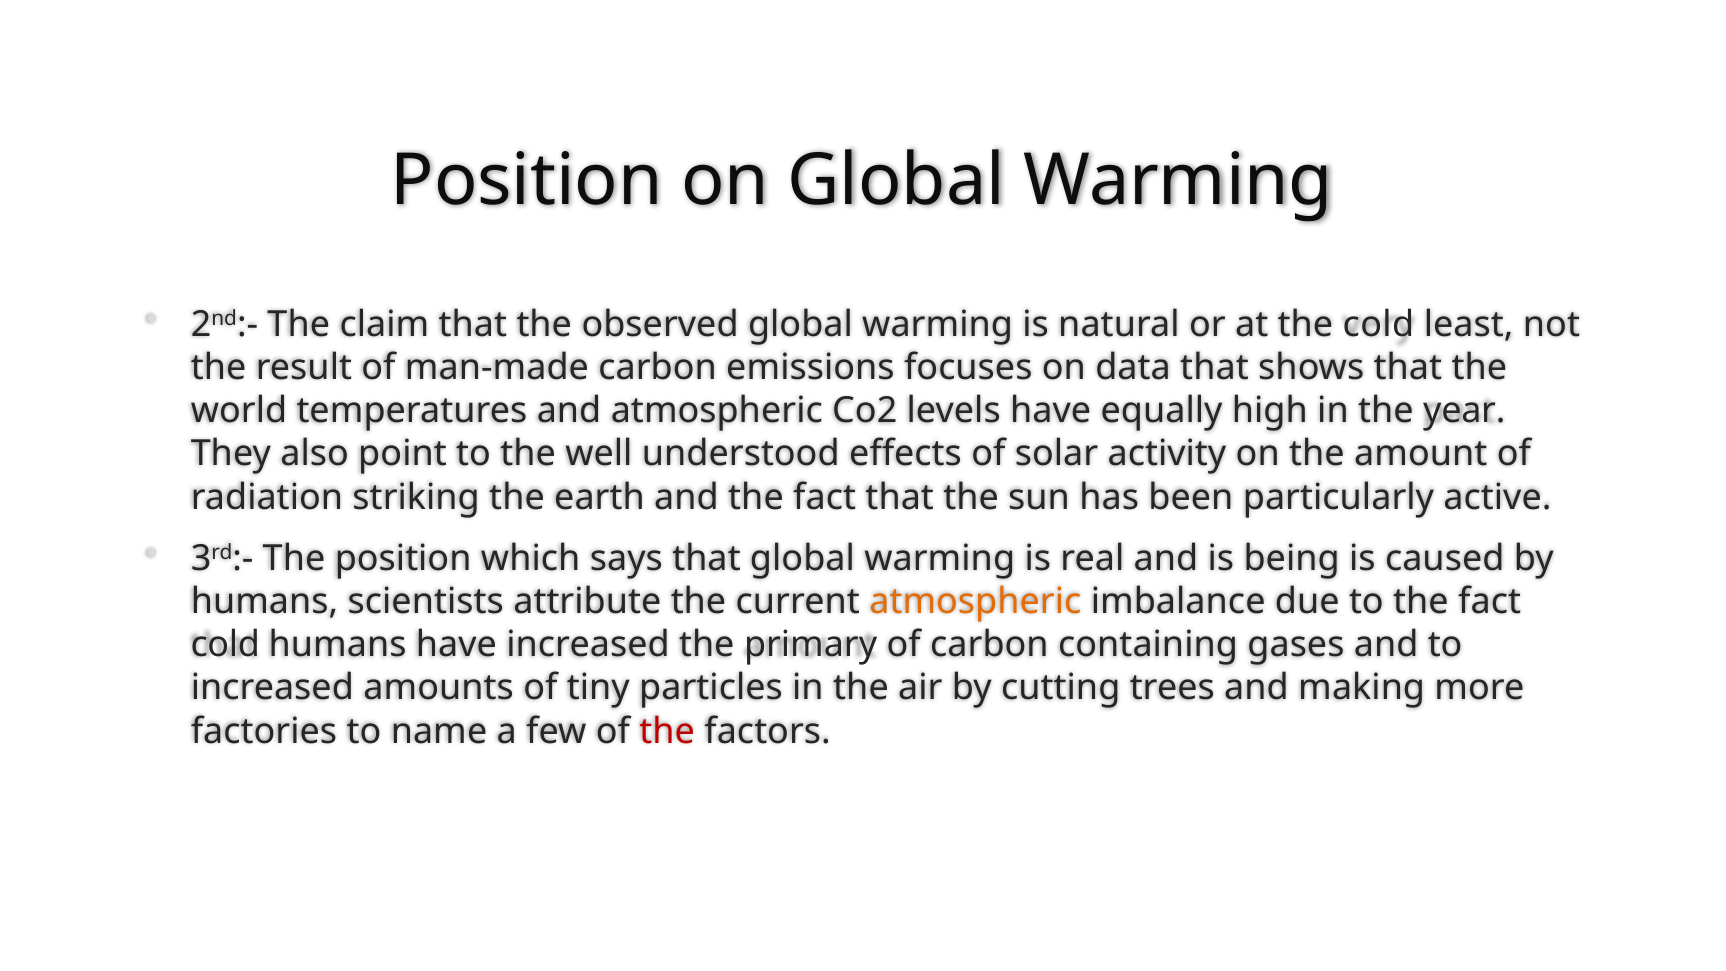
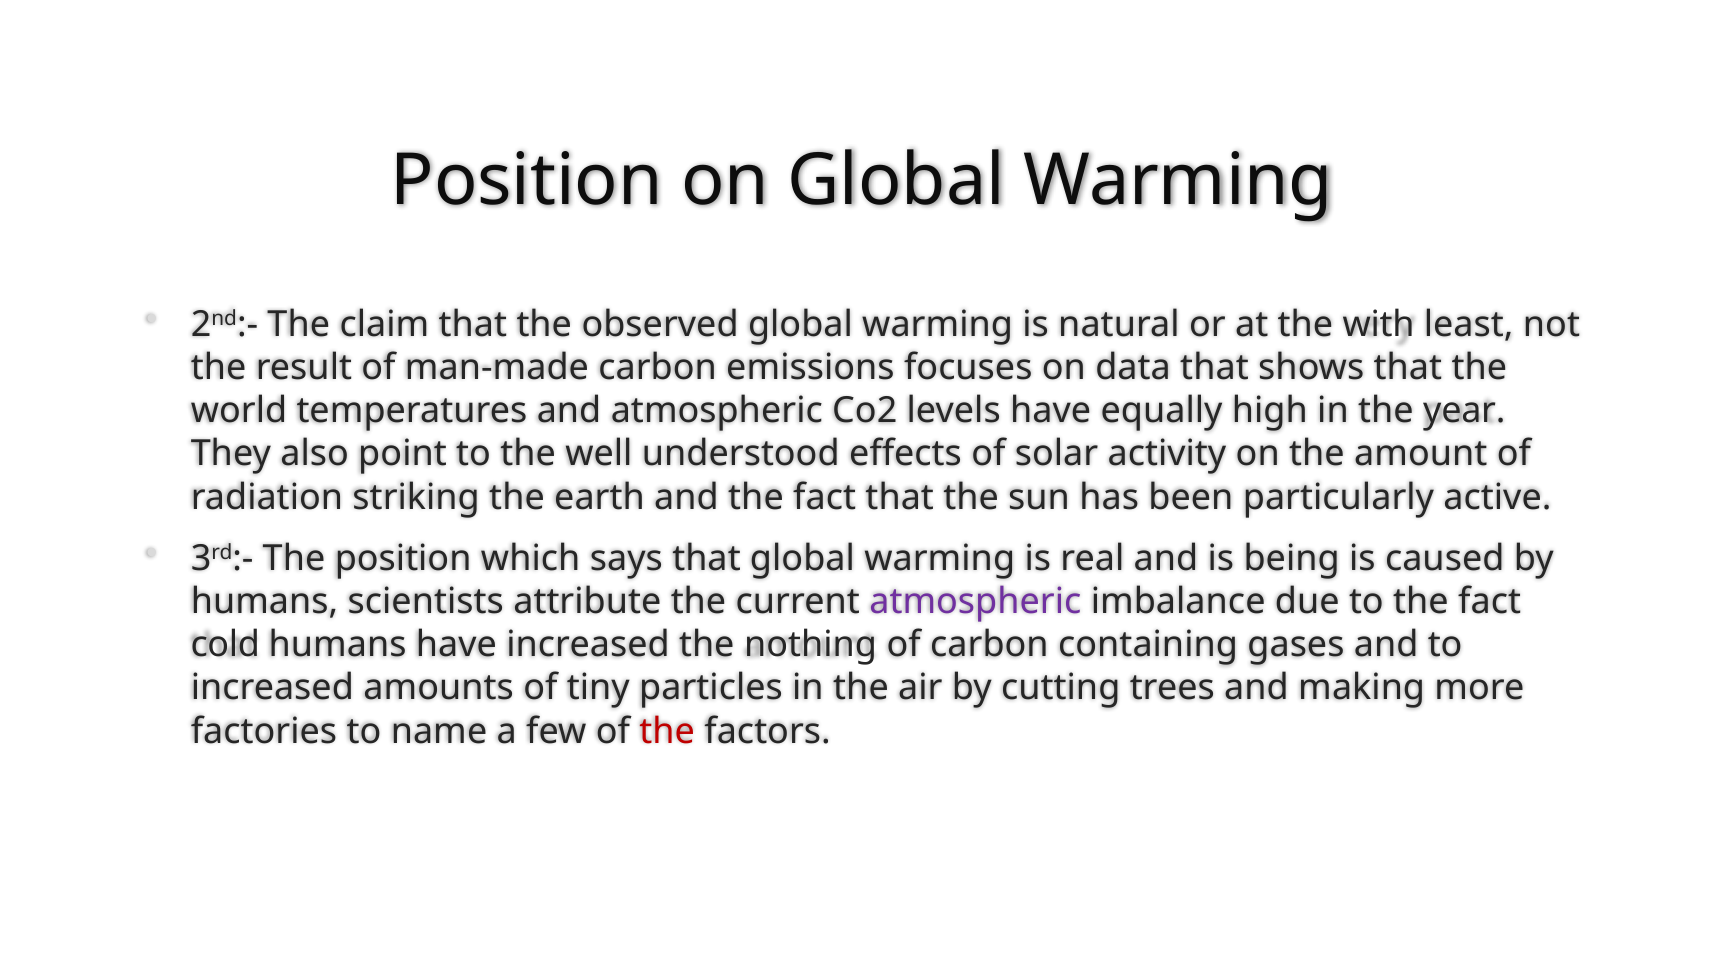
the cold: cold -> with
atmospheric at (975, 602) colour: orange -> purple
primary: primary -> nothing
